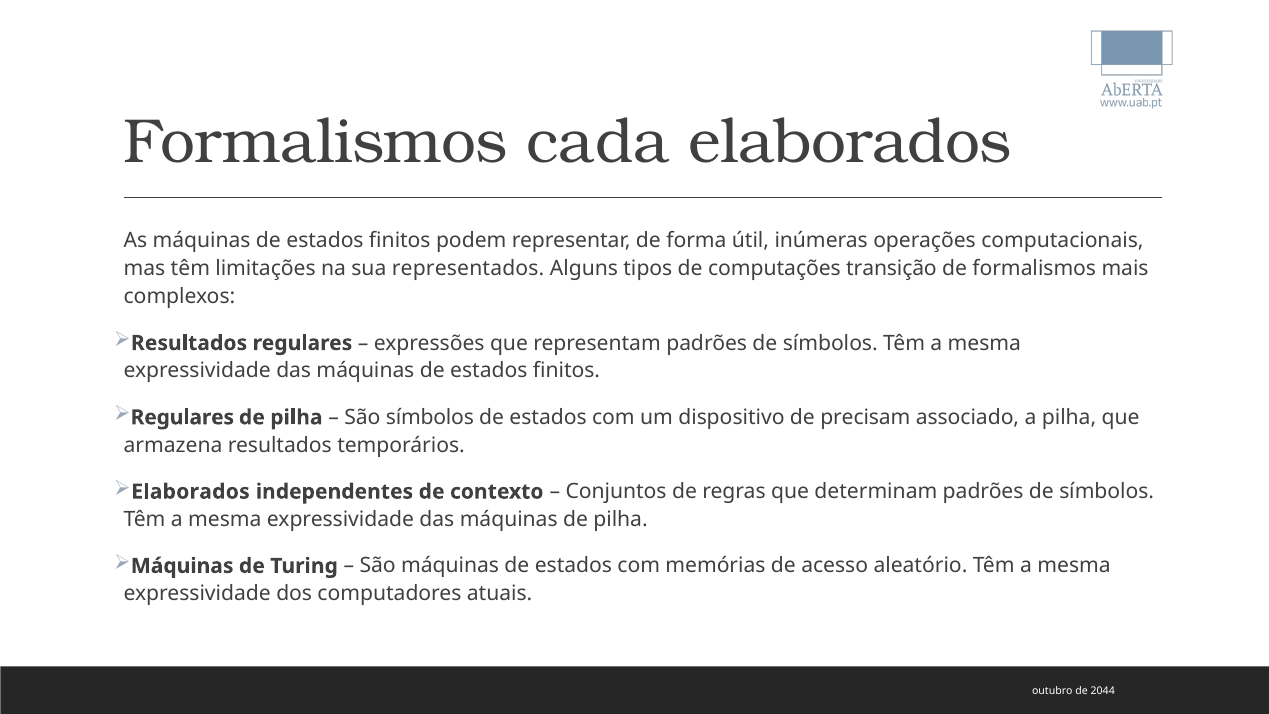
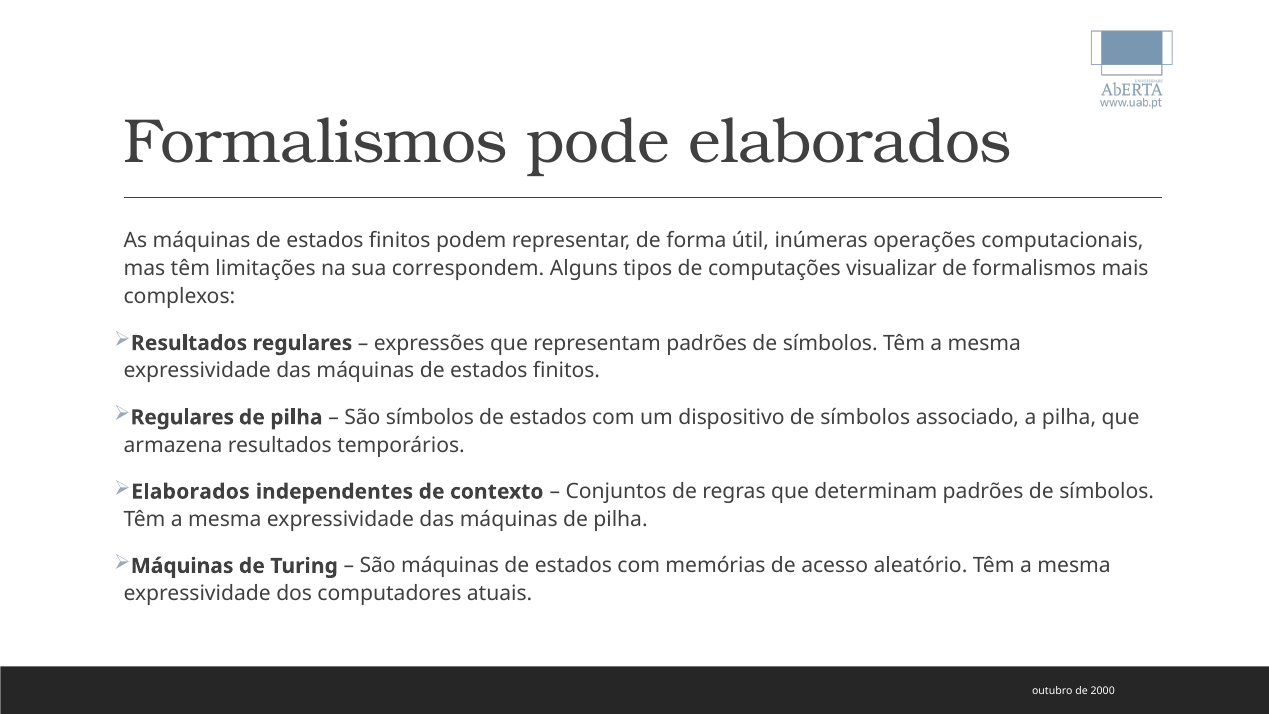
cada: cada -> pode
representados: representados -> correspondem
transição: transição -> visualizar
dispositivo de precisam: precisam -> símbolos
2044: 2044 -> 2000
